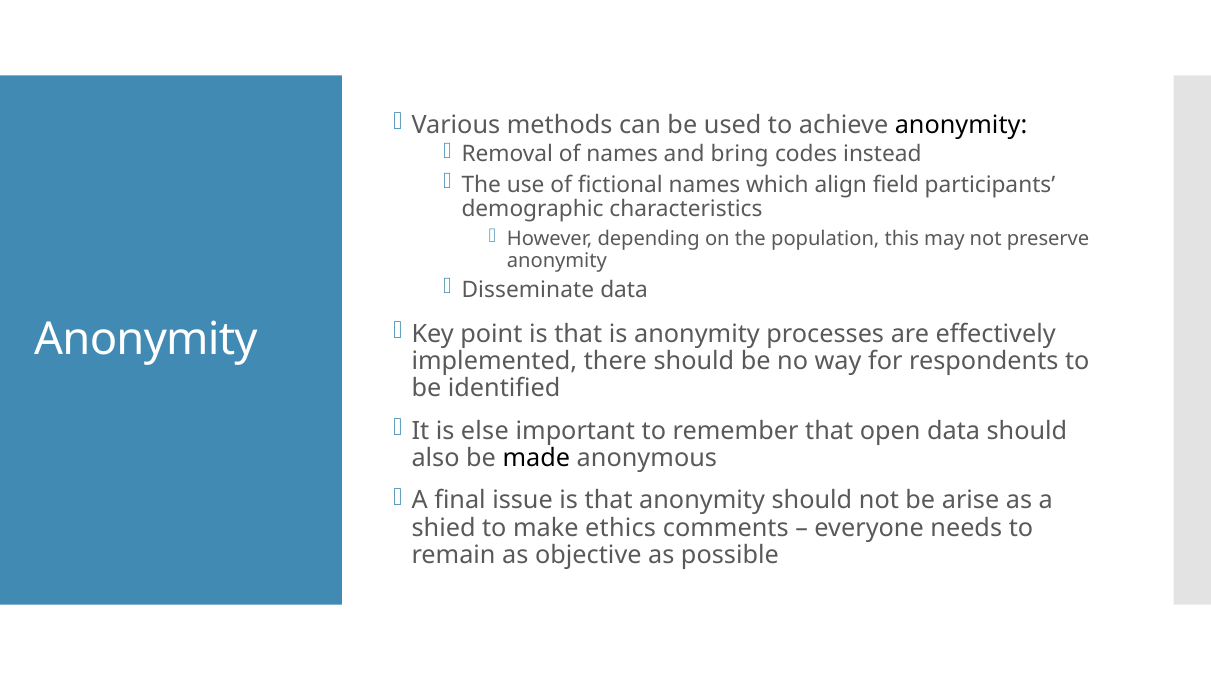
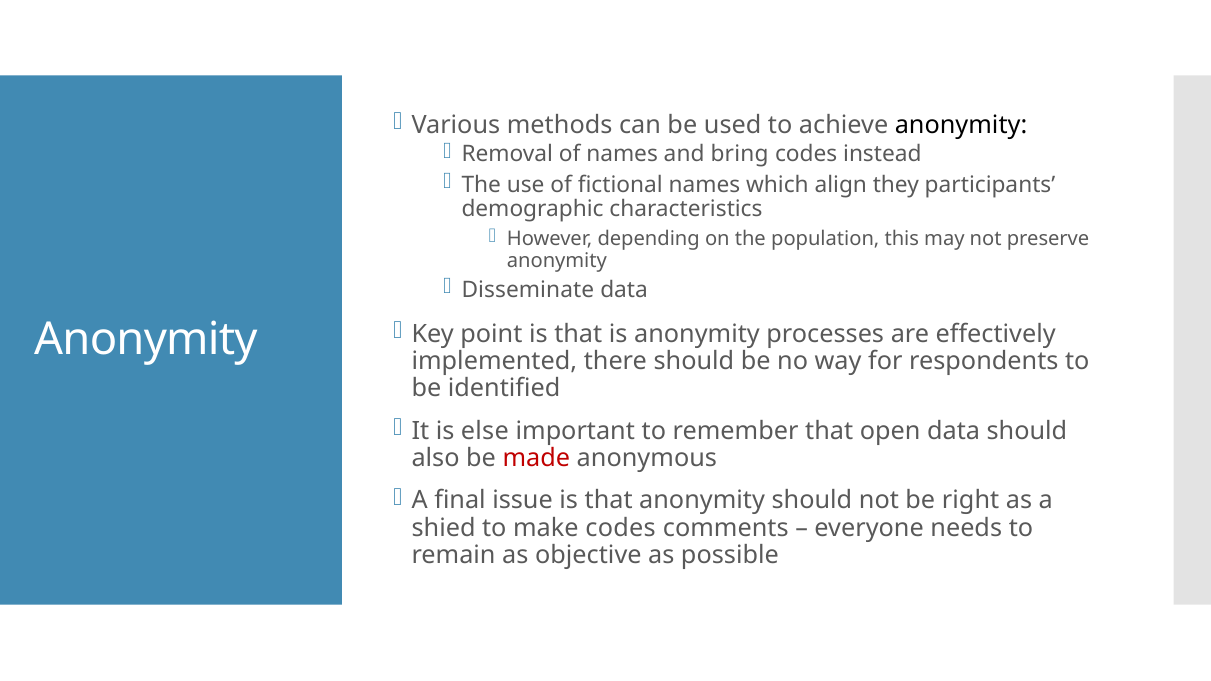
field: field -> they
made colour: black -> red
arise: arise -> right
make ethics: ethics -> codes
